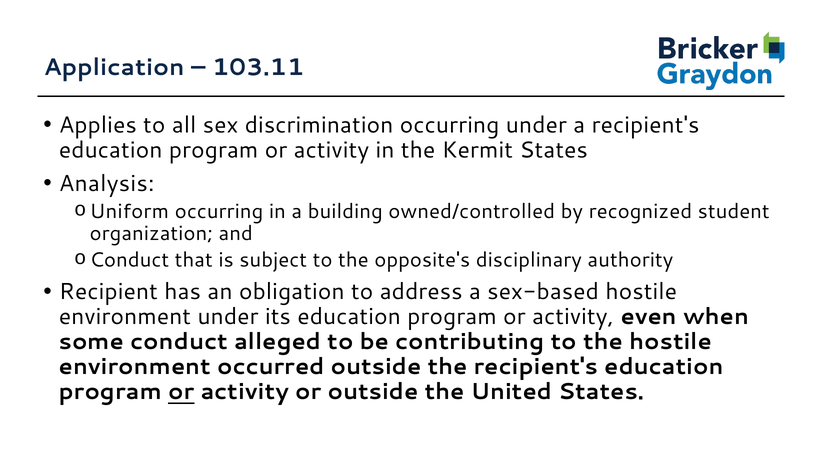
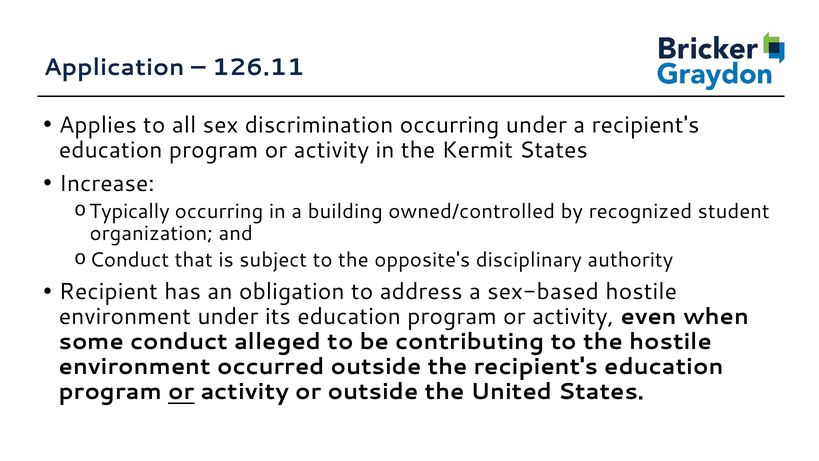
103.11: 103.11 -> 126.11
Analysis: Analysis -> Increase
Uniform: Uniform -> Typically
